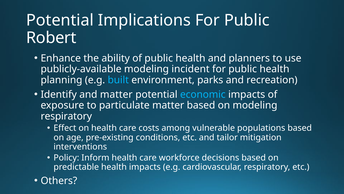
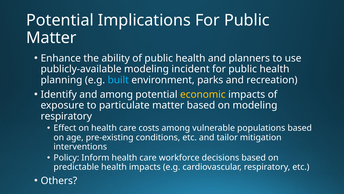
Robert at (51, 38): Robert -> Matter
and matter: matter -> among
economic colour: light blue -> yellow
